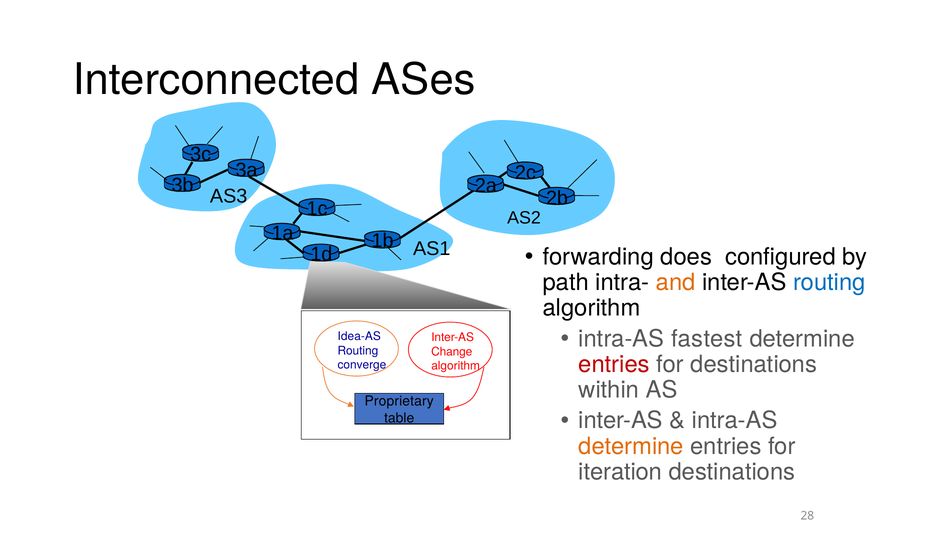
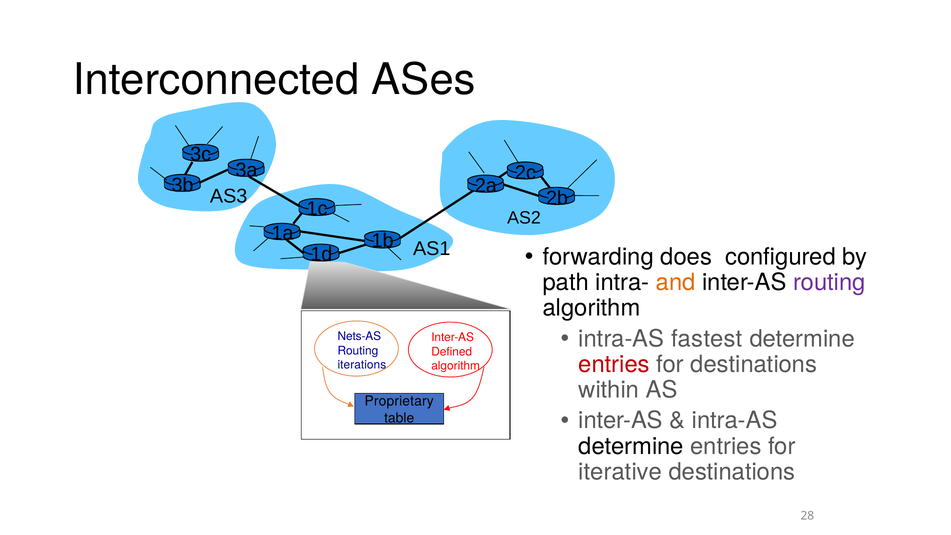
routing at (829, 282) colour: blue -> purple
Idea-AS: Idea-AS -> Nets-AS
Change: Change -> Defined
converge: converge -> iterations
determine at (631, 446) colour: orange -> black
iteration: iteration -> iterative
